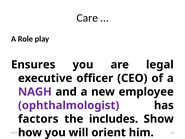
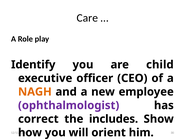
Ensures: Ensures -> Identify
legal: legal -> child
NAGH colour: purple -> orange
factors: factors -> correct
